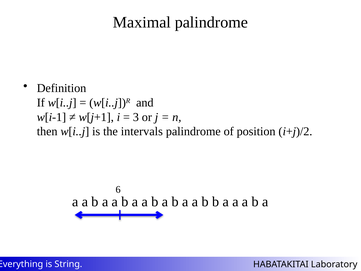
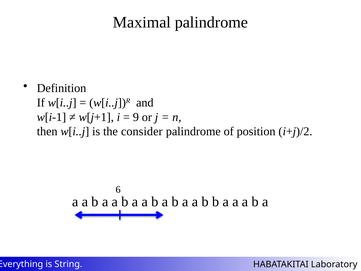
3: 3 -> 9
intervals: intervals -> consider
